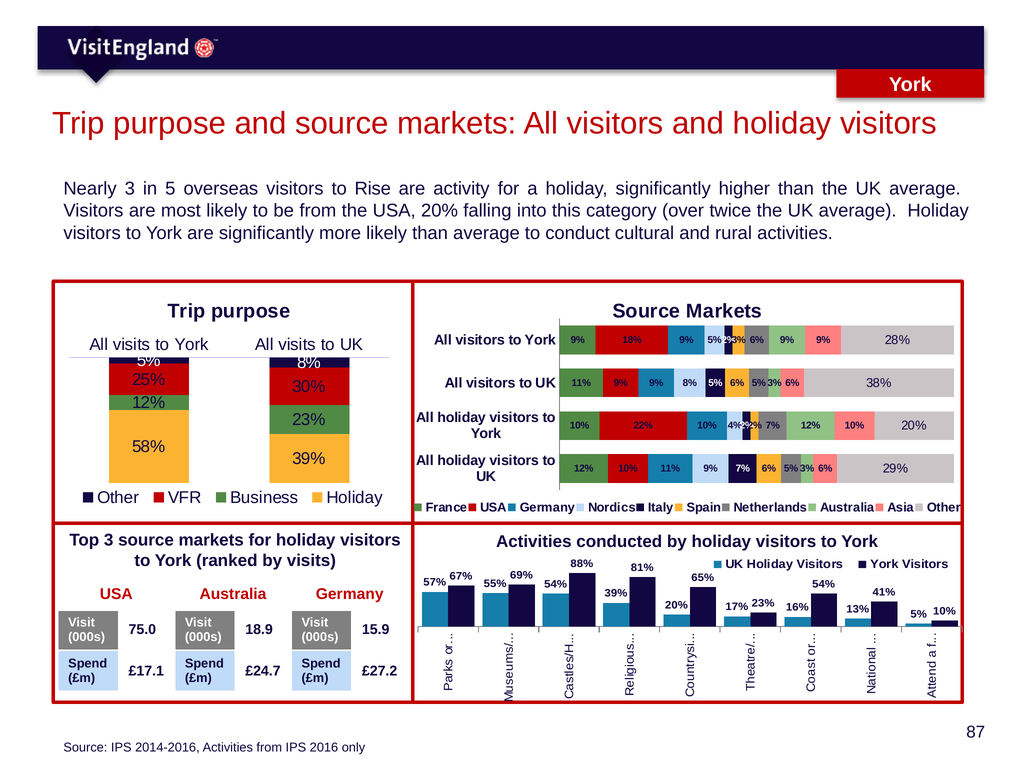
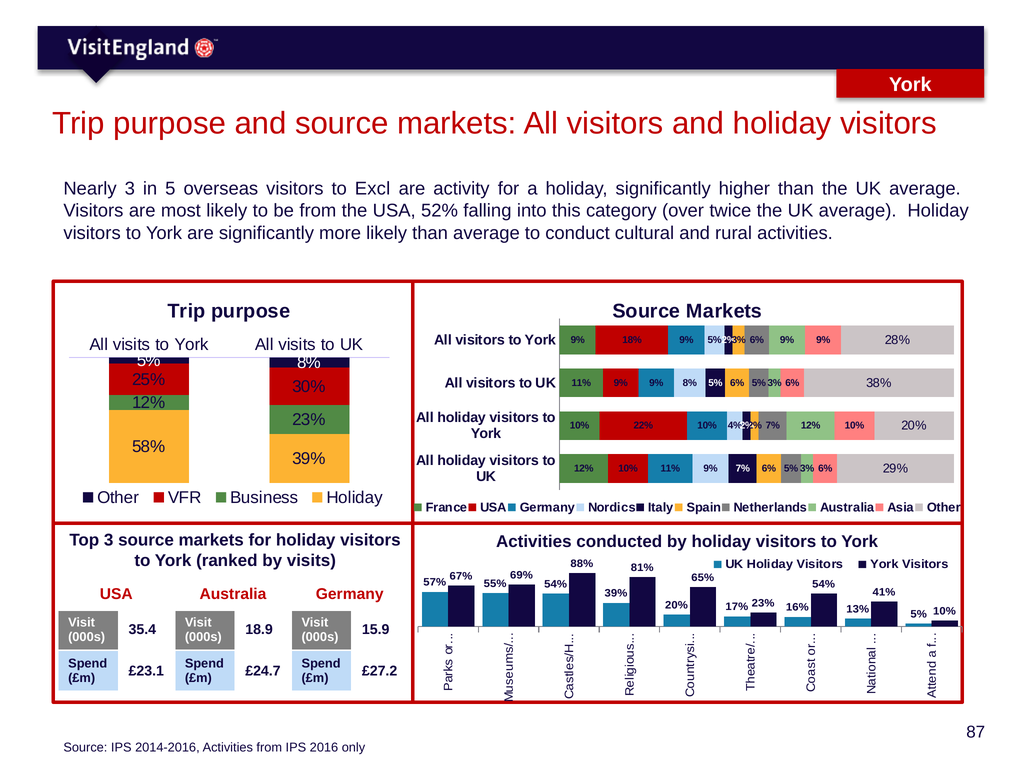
Rise: Rise -> Excl
USA 20%: 20% -> 52%
75.0: 75.0 -> 35.4
£17.1: £17.1 -> £23.1
